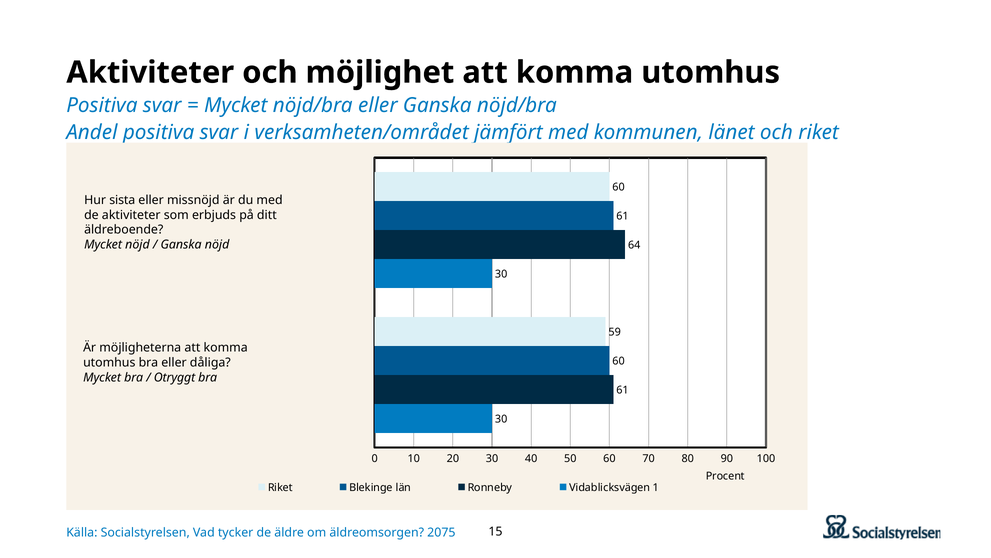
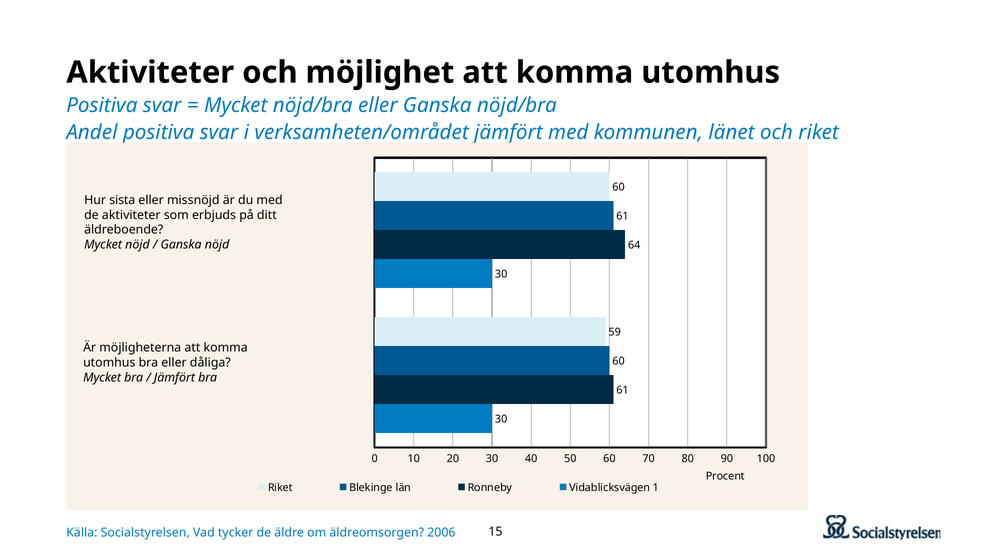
Otryggt at (175, 377): Otryggt -> Jämfört
2075: 2075 -> 2006
